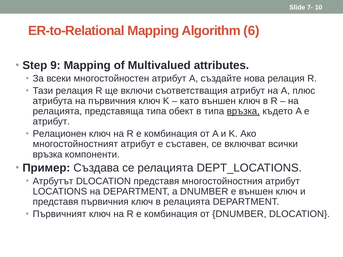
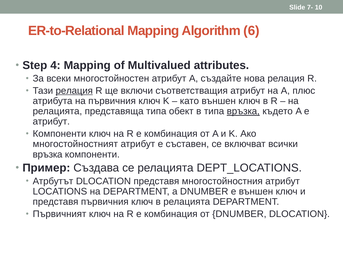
9: 9 -> 4
релация at (74, 91) underline: none -> present
Релационен at (60, 134): Релационен -> Компоненти
